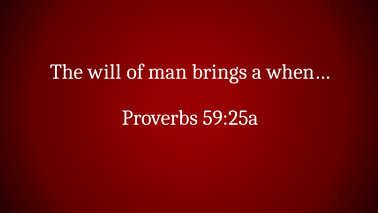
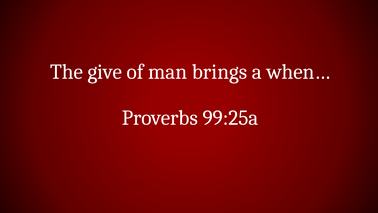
will: will -> give
59:25a: 59:25a -> 99:25a
